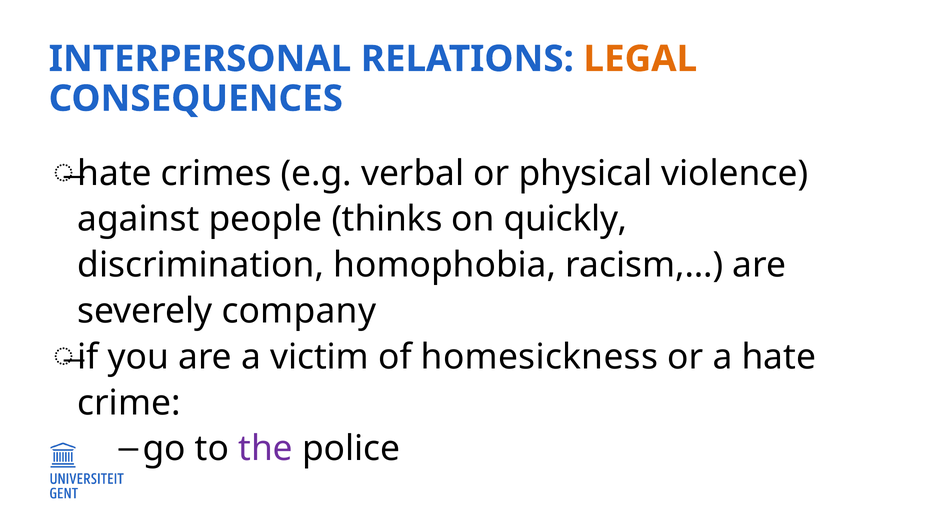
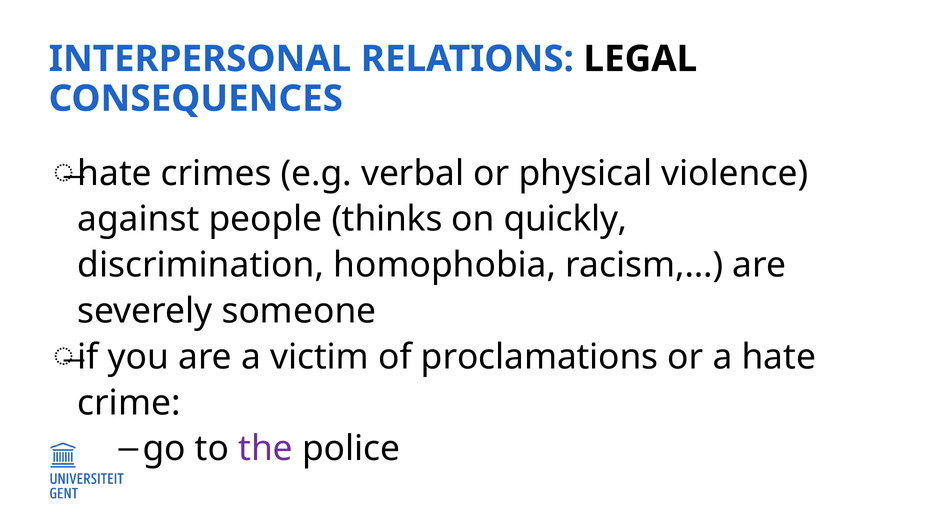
LEGAL colour: orange -> black
company: company -> someone
homesickness: homesickness -> proclamations
